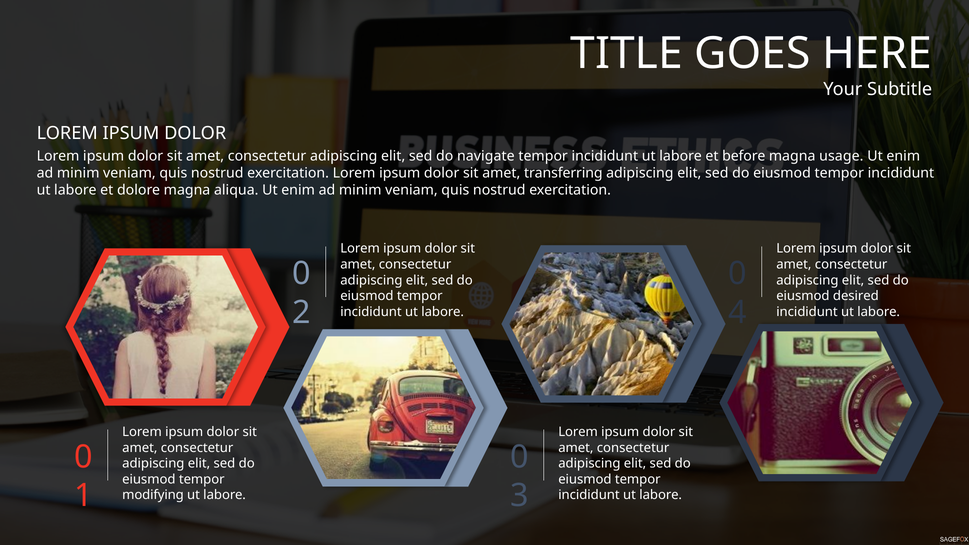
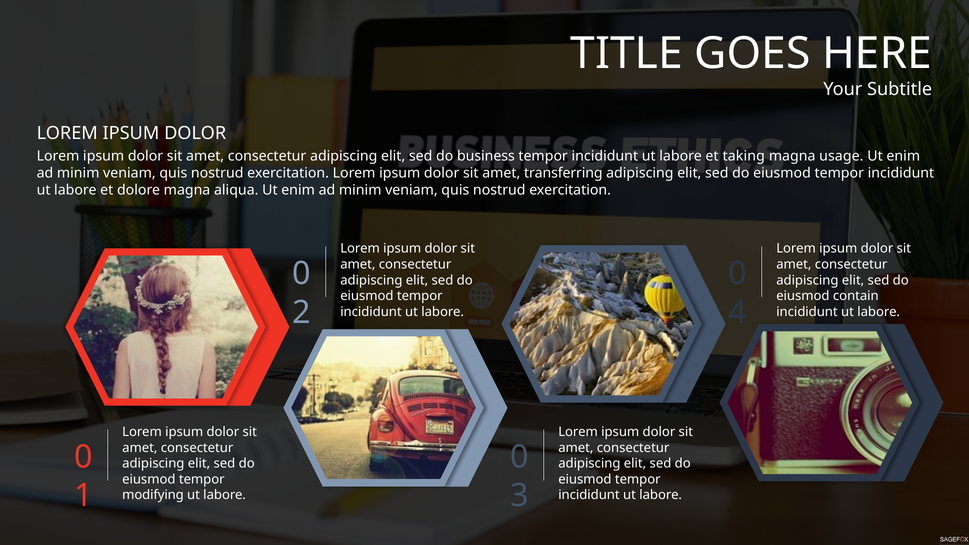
navigate: navigate -> business
before: before -> taking
desired: desired -> contain
